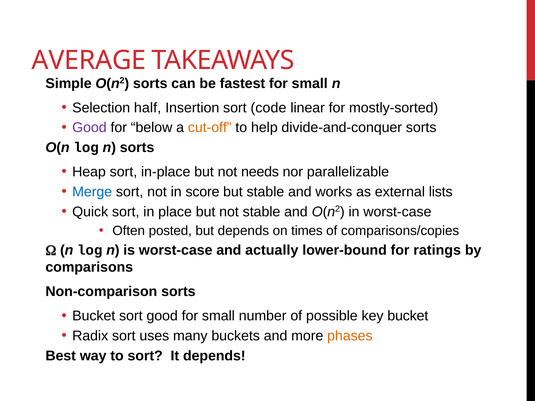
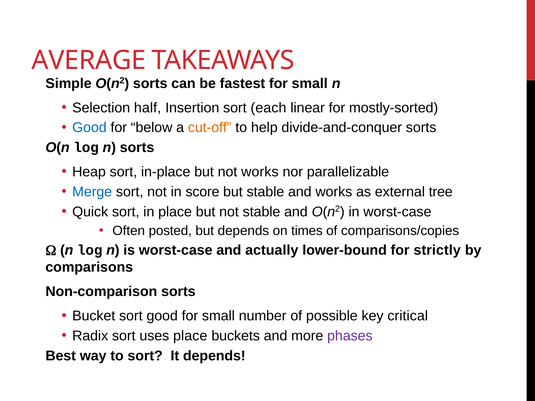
code: code -> each
Good at (89, 128) colour: purple -> blue
not needs: needs -> works
lists: lists -> tree
ratings: ratings -> strictly
key bucket: bucket -> critical
uses many: many -> place
phases colour: orange -> purple
